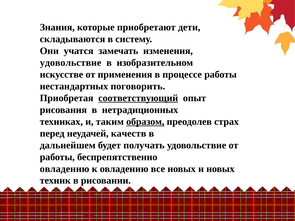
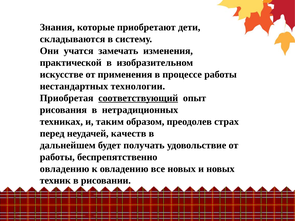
удовольствие at (71, 63): удовольствие -> практической
поговорить: поговорить -> технологии
образом underline: present -> none
